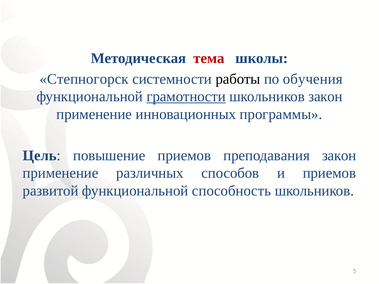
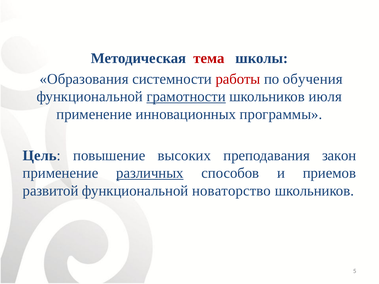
Степногорск: Степногорск -> Образования
работы colour: black -> red
школьников закон: закон -> июля
повышение приемов: приемов -> высоких
различных underline: none -> present
способность: способность -> новаторство
